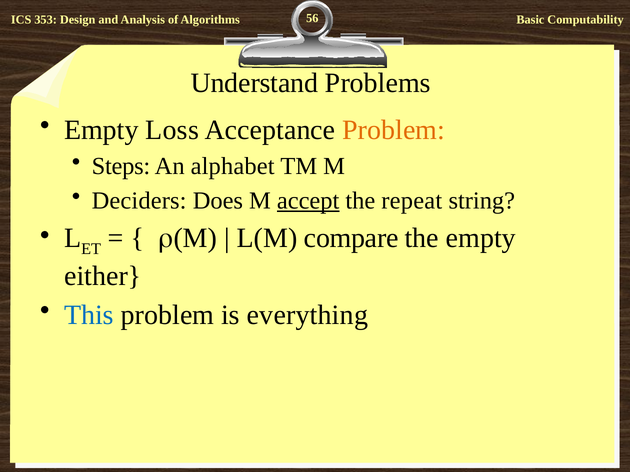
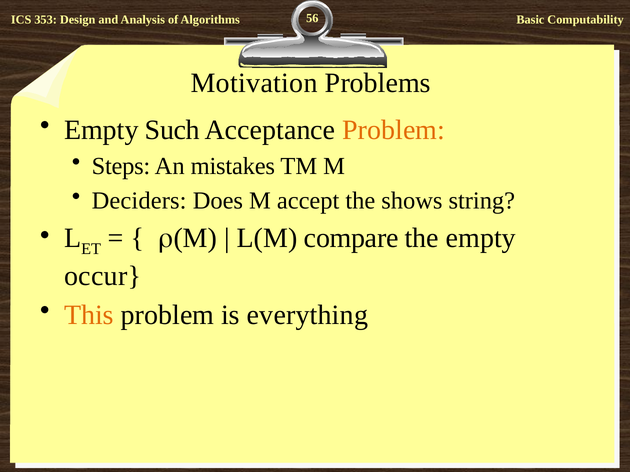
Understand: Understand -> Motivation
Loss: Loss -> Such
alphabet: alphabet -> mistakes
accept underline: present -> none
repeat: repeat -> shows
either: either -> occur
This colour: blue -> orange
